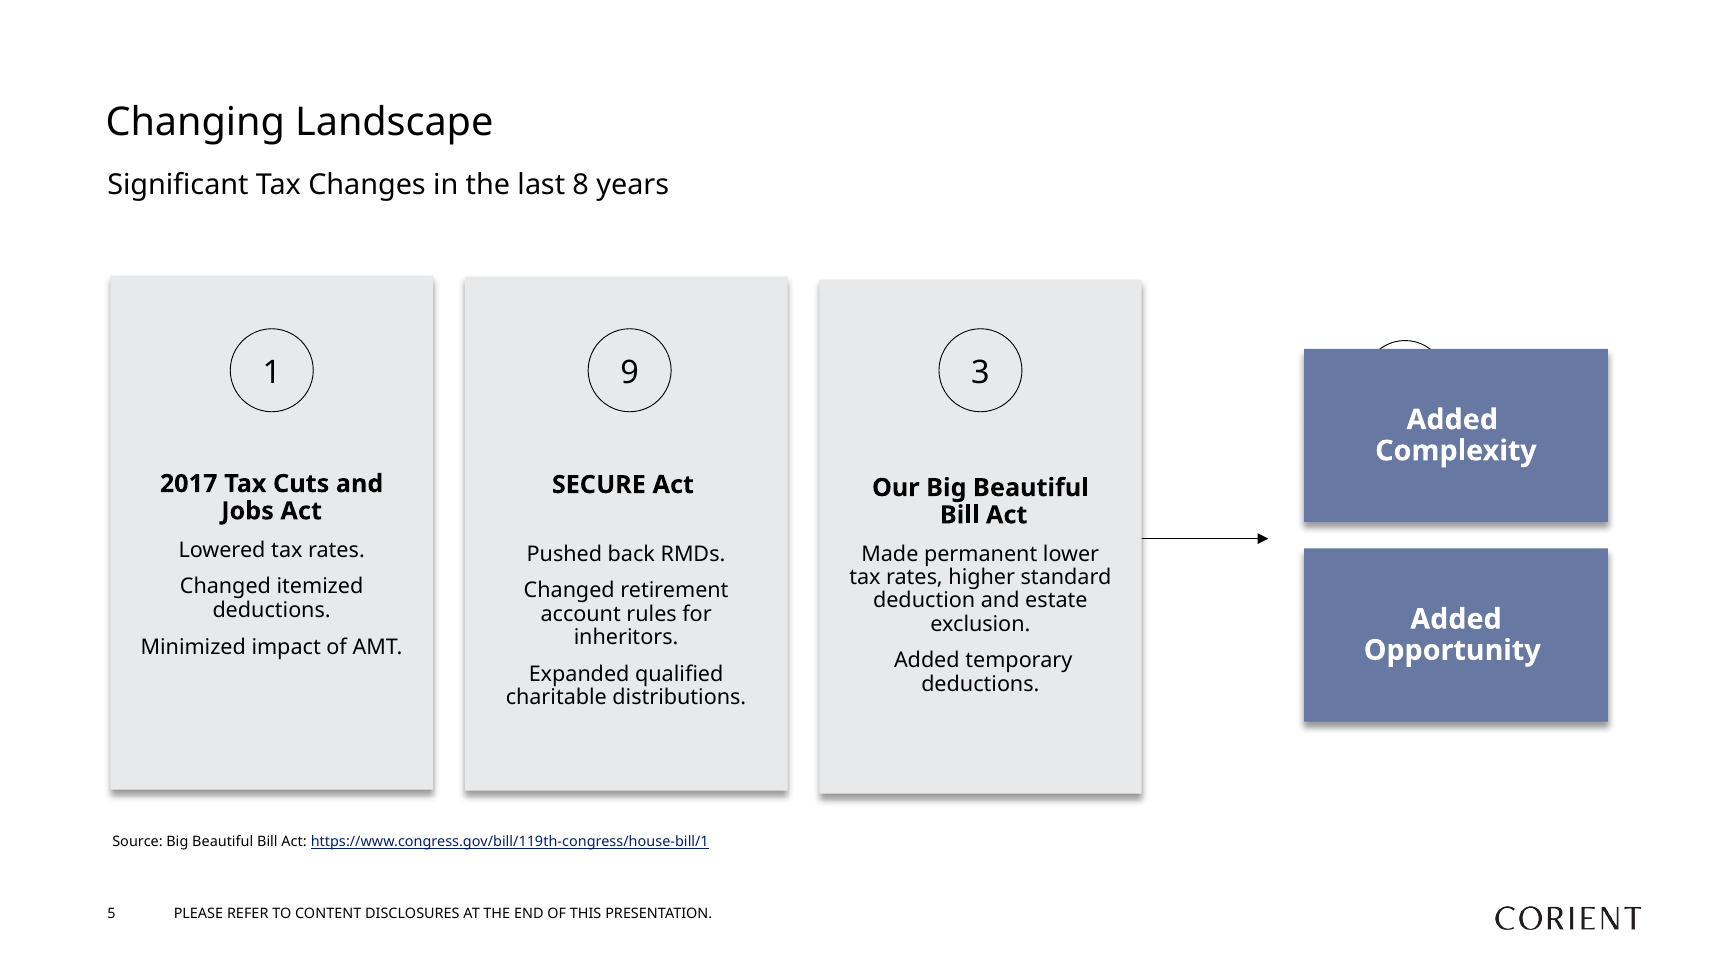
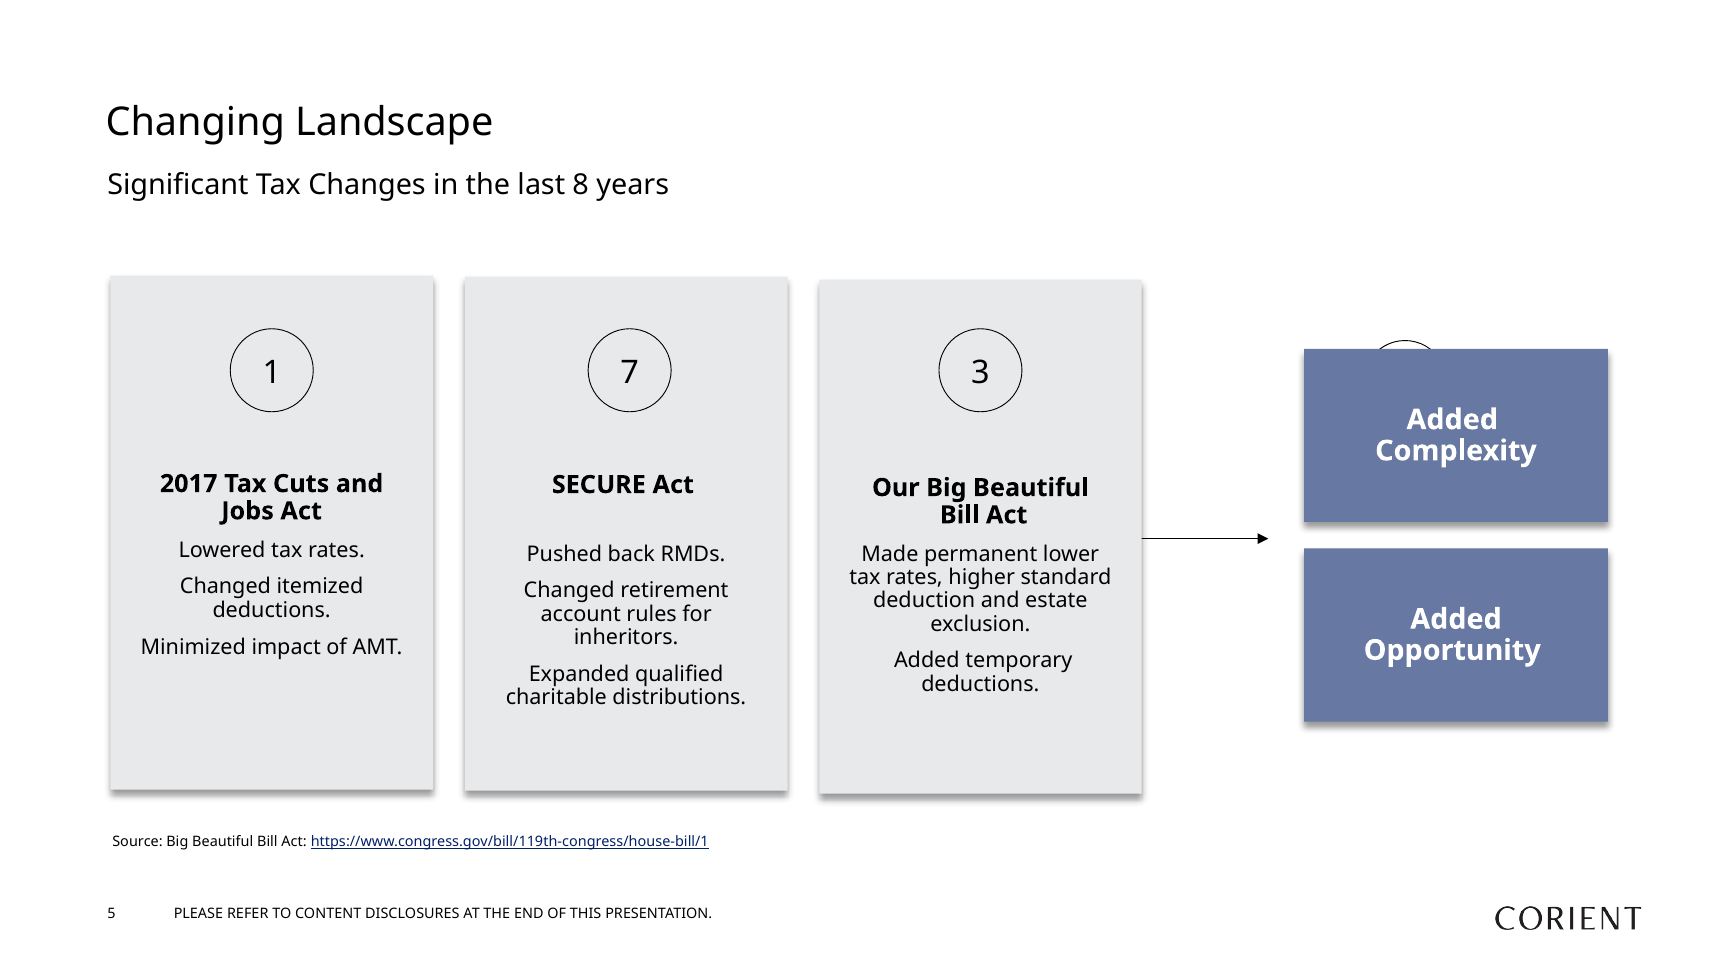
9: 9 -> 7
